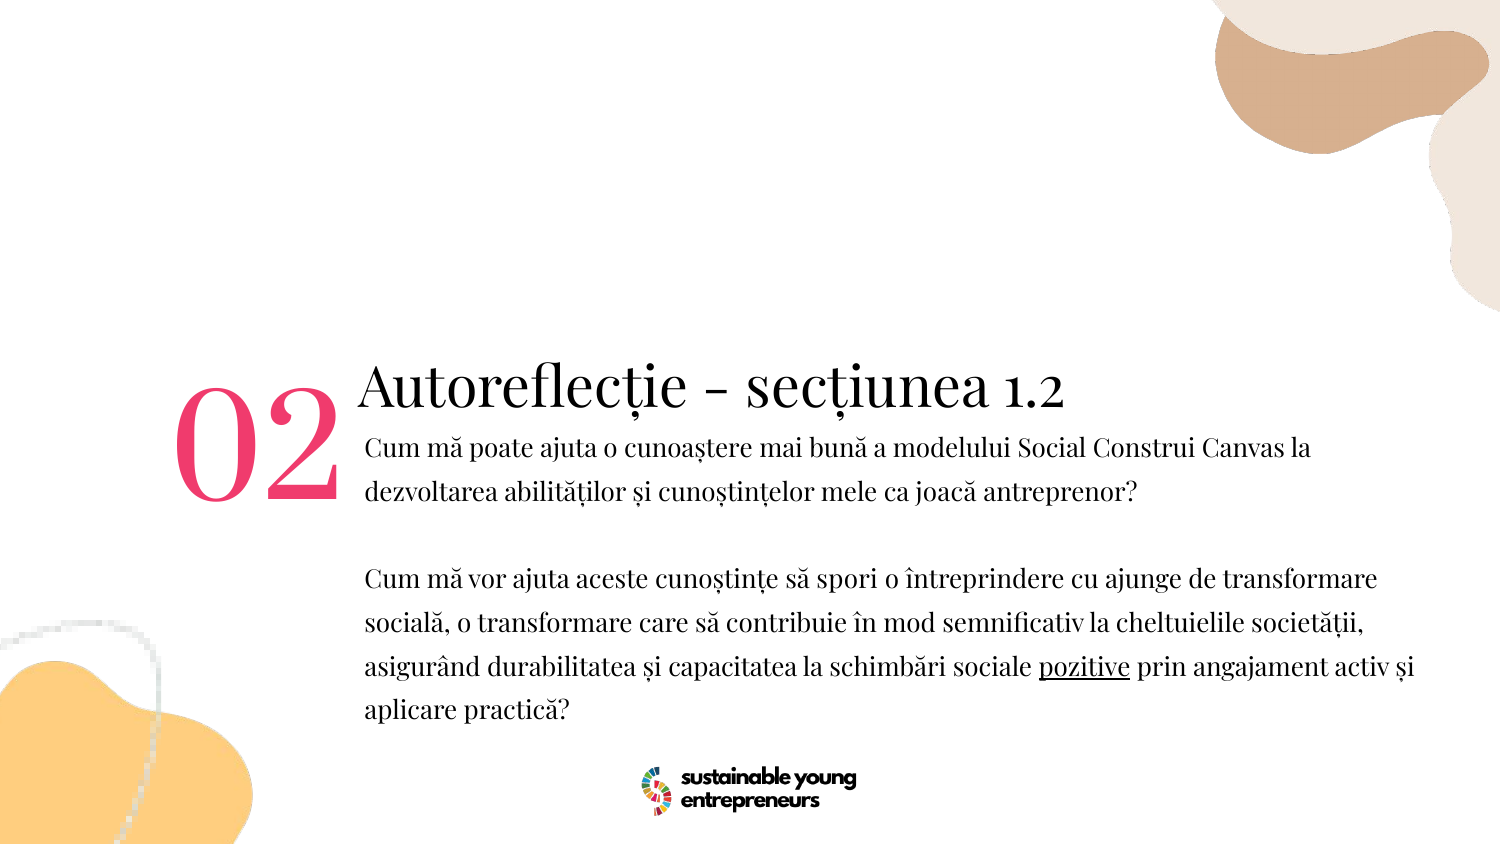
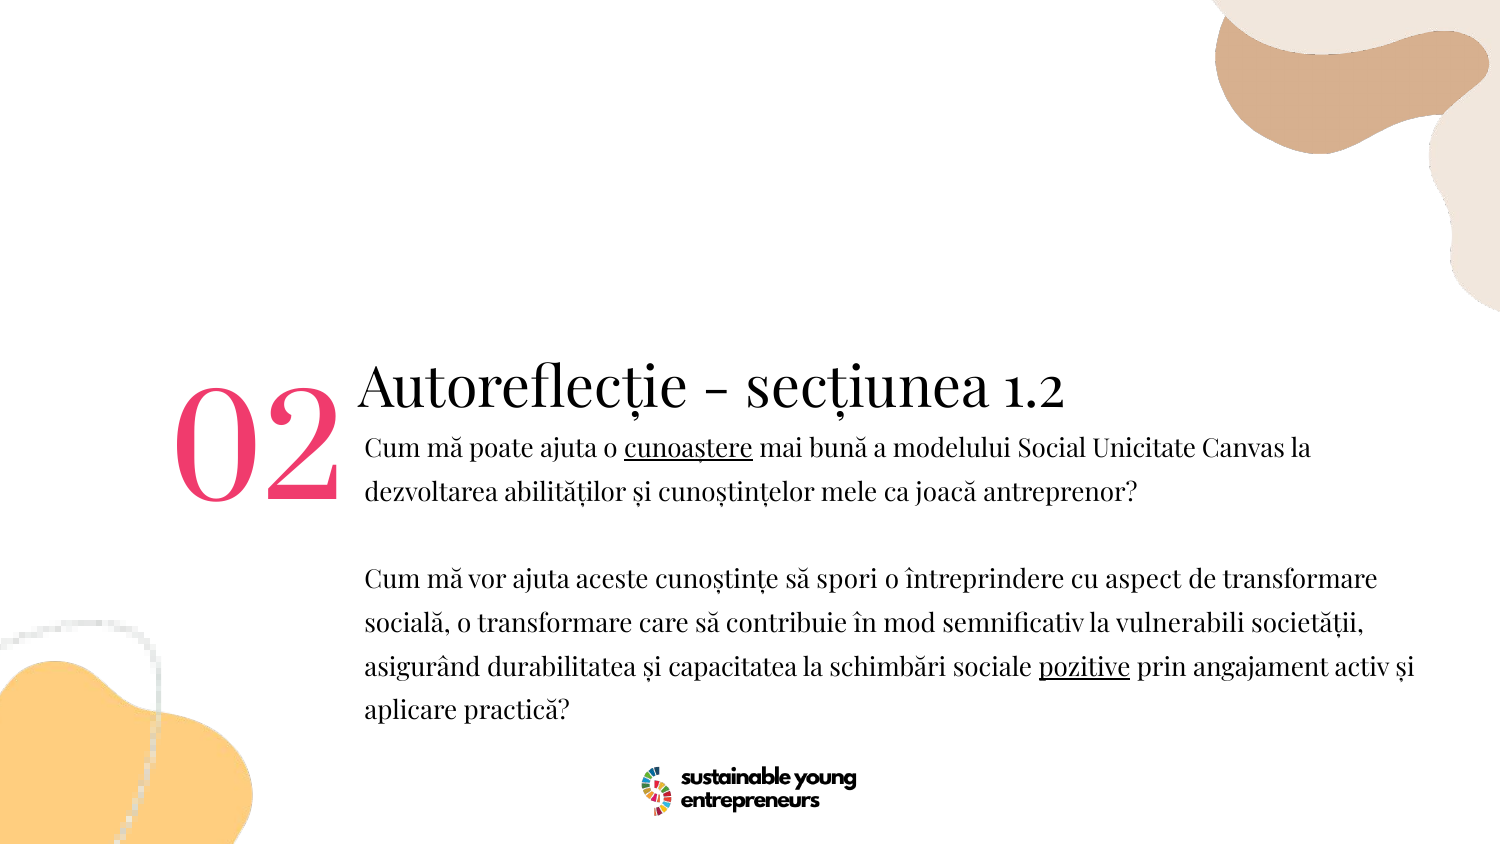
cunoaștere underline: none -> present
Construi: Construi -> Unicitate
ajunge: ajunge -> aspect
cheltuielile: cheltuielile -> vulnerabili
